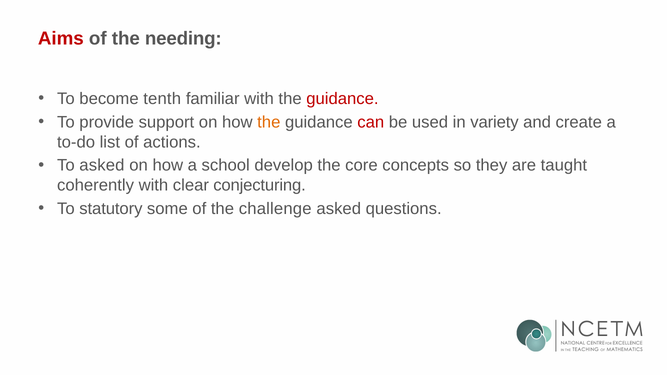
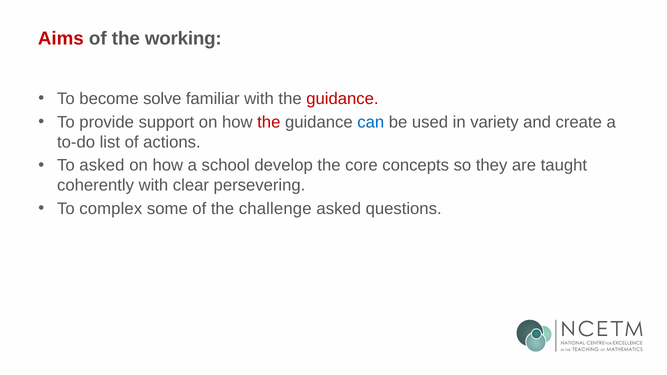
needing: needing -> working
tenth: tenth -> solve
the at (269, 122) colour: orange -> red
can colour: red -> blue
conjecturing: conjecturing -> persevering
statutory: statutory -> complex
